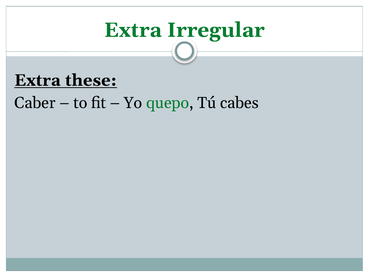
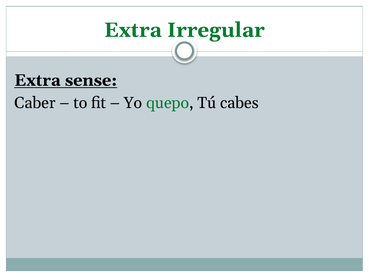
these: these -> sense
